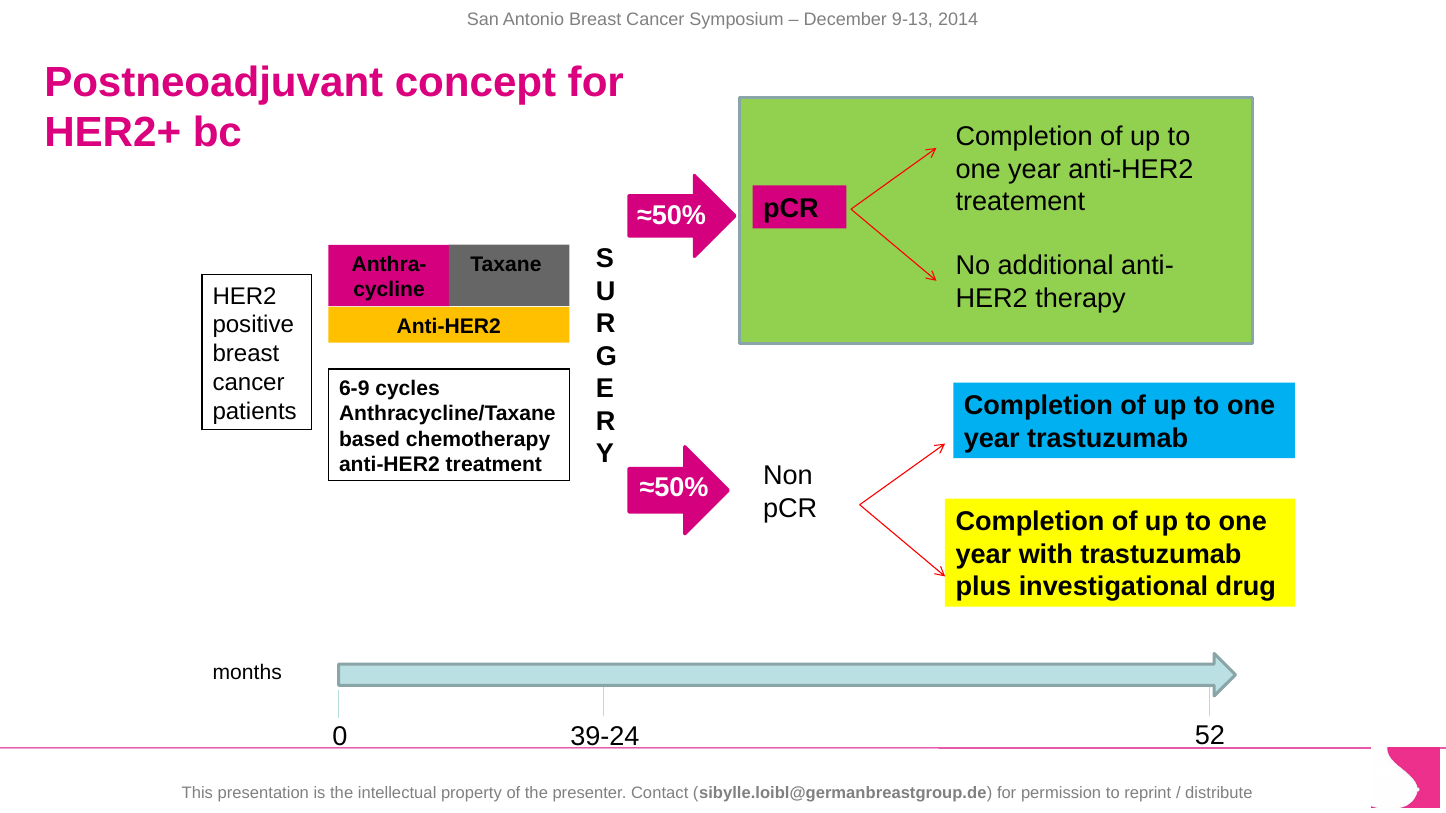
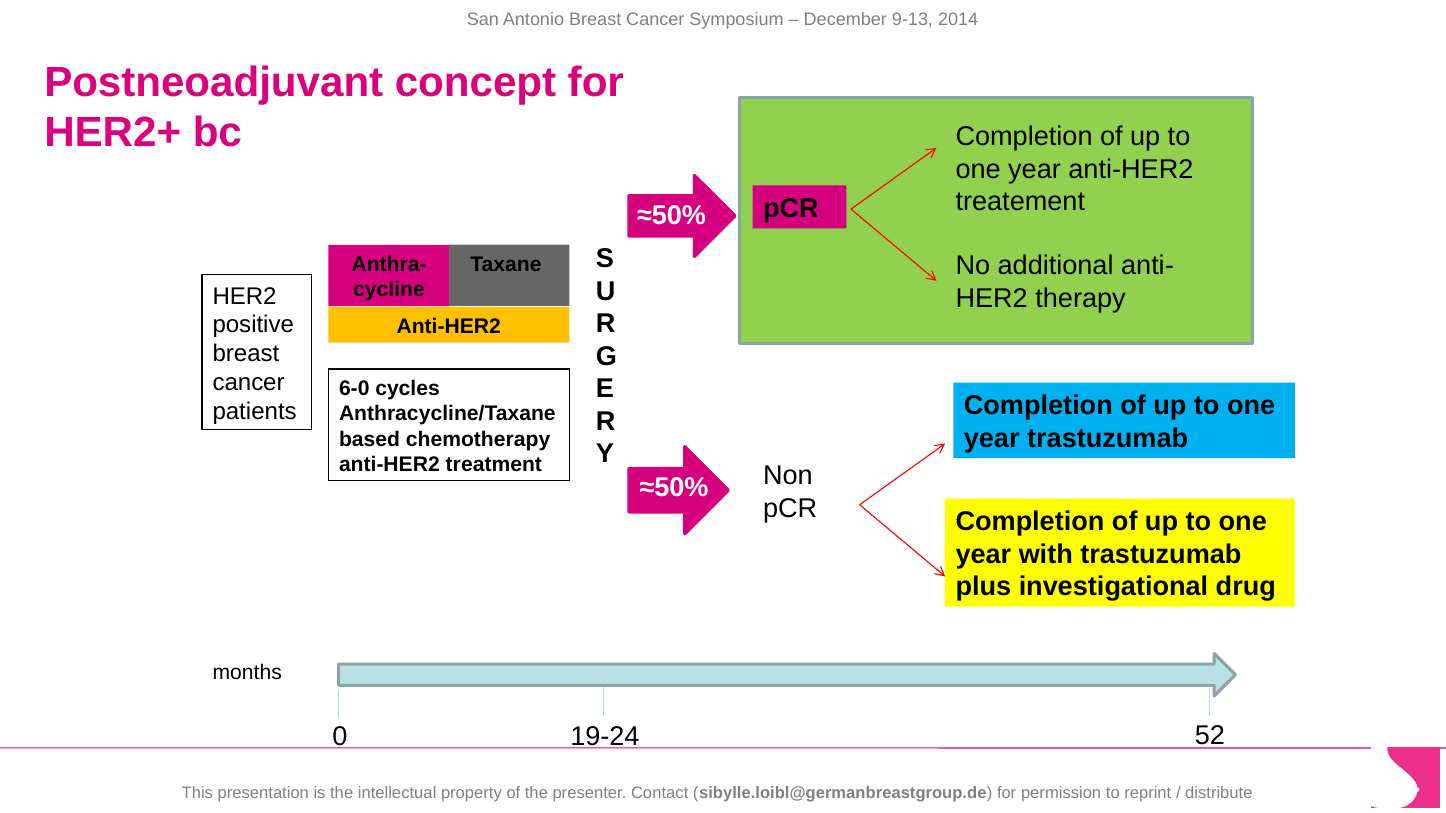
6-9: 6-9 -> 6-0
39-24: 39-24 -> 19-24
